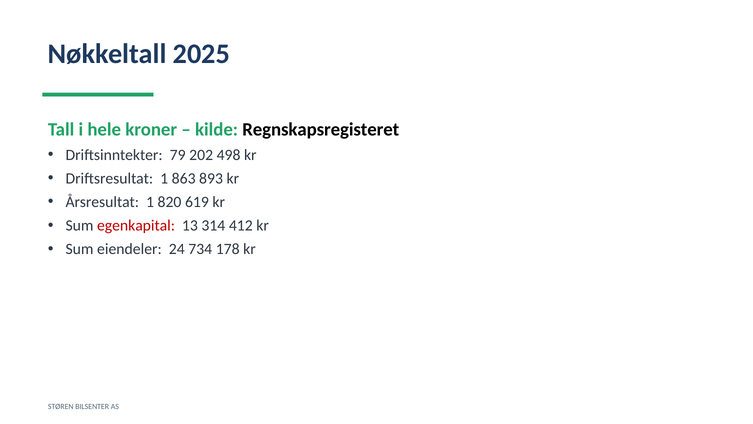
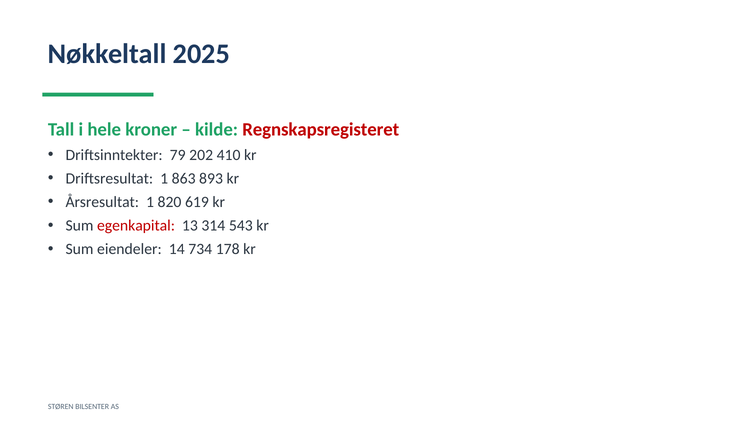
Regnskapsregisteret colour: black -> red
498: 498 -> 410
412: 412 -> 543
24: 24 -> 14
